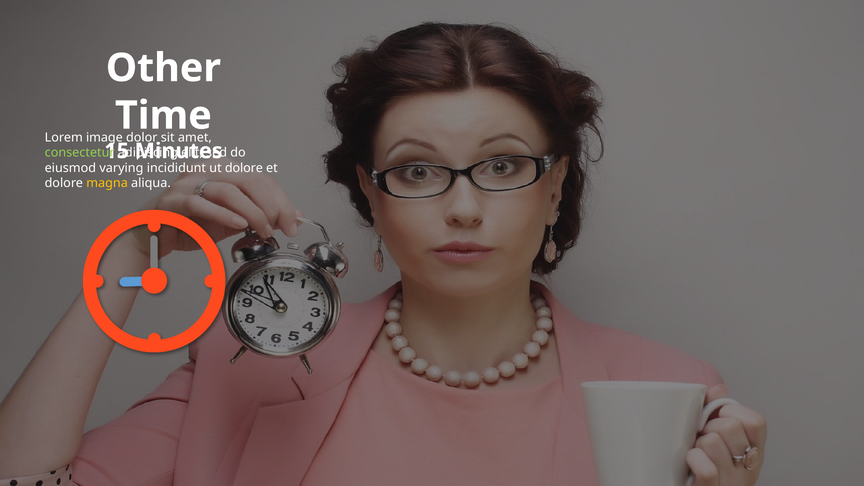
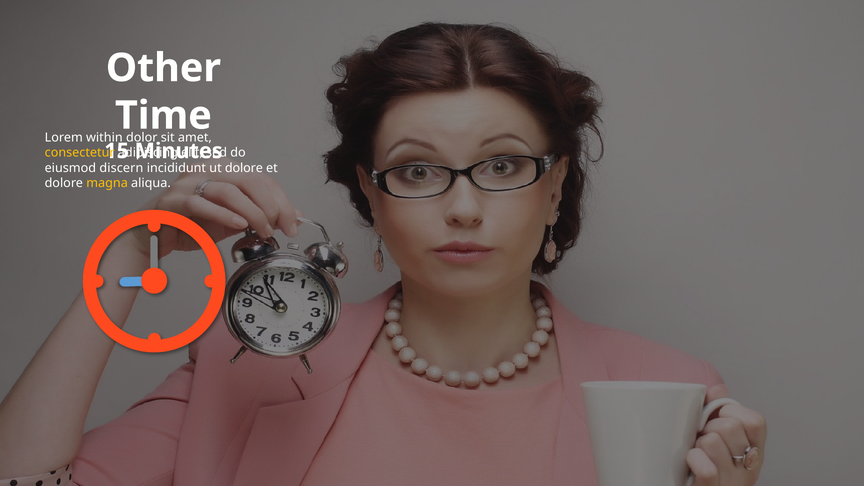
image: image -> within
consectetur colour: light green -> yellow
varying: varying -> discern
